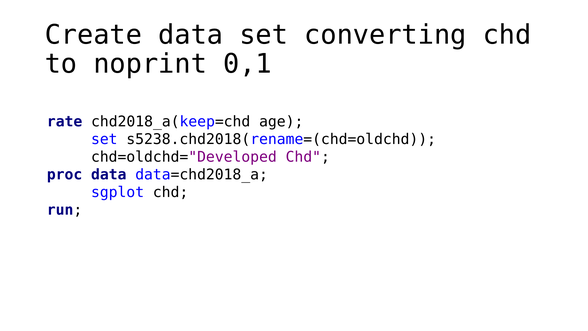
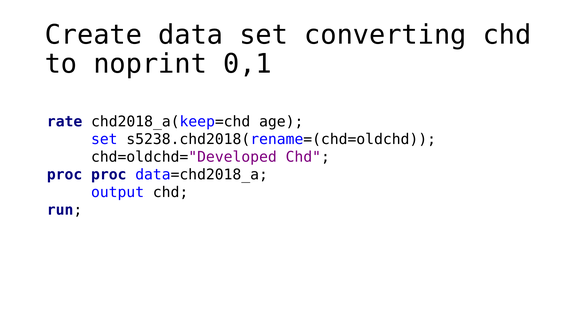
proc data: data -> proc
sgplot: sgplot -> output
